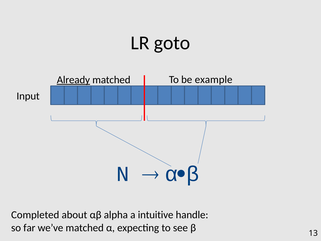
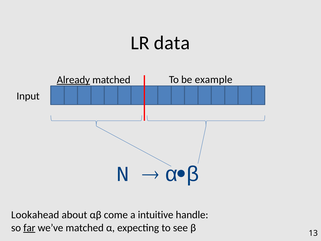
goto: goto -> data
Completed: Completed -> Lookahead
alpha: alpha -> come
far underline: none -> present
